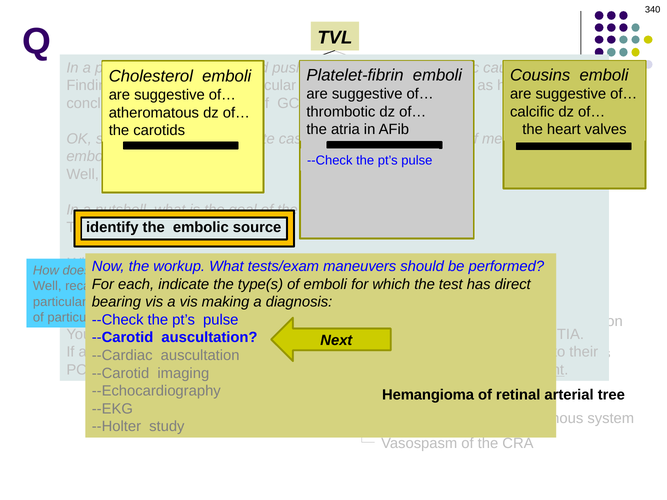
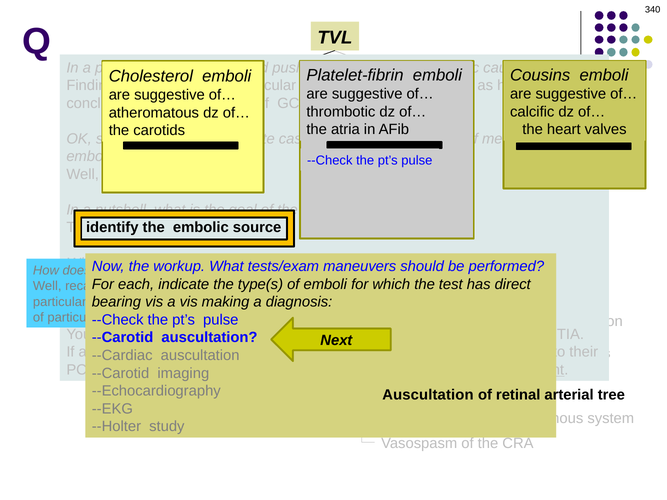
Hemangioma at (428, 395): Hemangioma -> Auscultation
